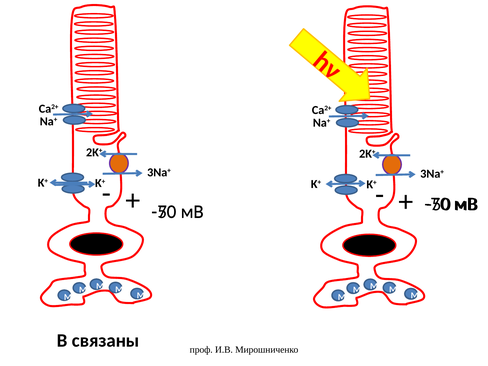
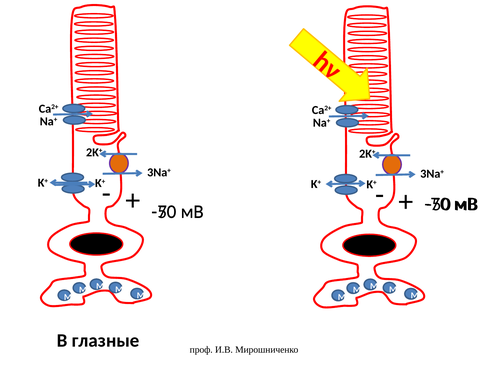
связаны: связаны -> глазные
